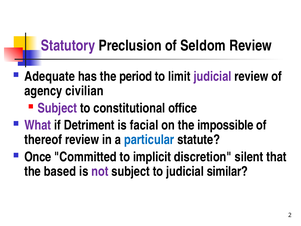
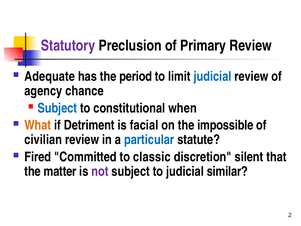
Seldom: Seldom -> Primary
judicial at (213, 76) colour: purple -> blue
civilian: civilian -> chance
Subject at (57, 108) colour: purple -> blue
office: office -> when
What colour: purple -> orange
thereof: thereof -> civilian
Once: Once -> Fired
implicit: implicit -> classic
based: based -> matter
